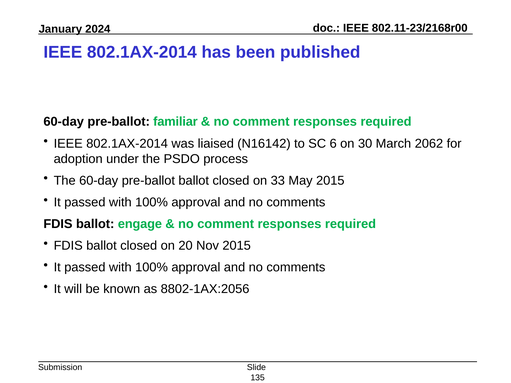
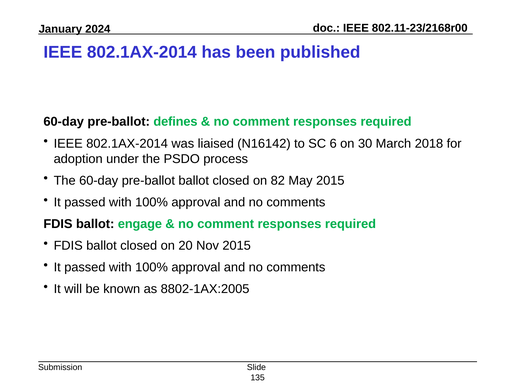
familiar: familiar -> defines
2062: 2062 -> 2018
33: 33 -> 82
8802-1AX:2056: 8802-1AX:2056 -> 8802-1AX:2005
